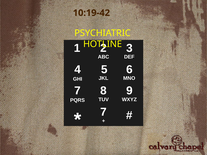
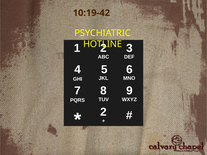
7 at (104, 112): 7 -> 2
